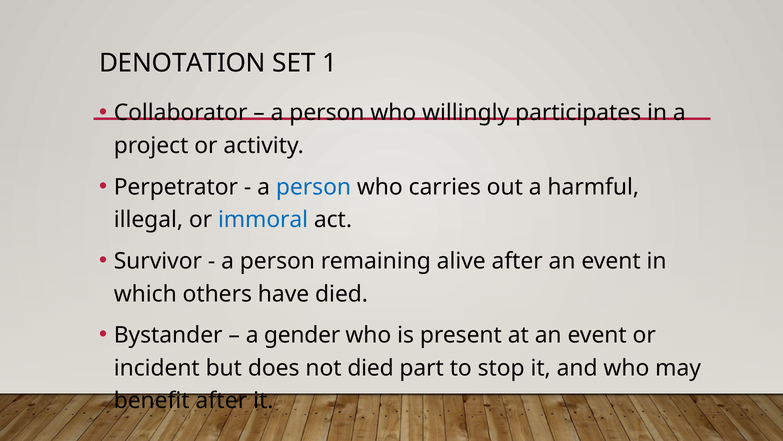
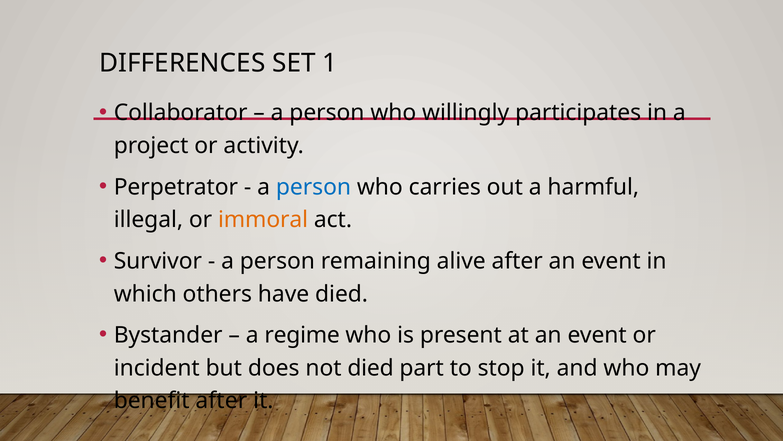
DENOTATION: DENOTATION -> DIFFERENCES
immoral colour: blue -> orange
gender: gender -> regime
